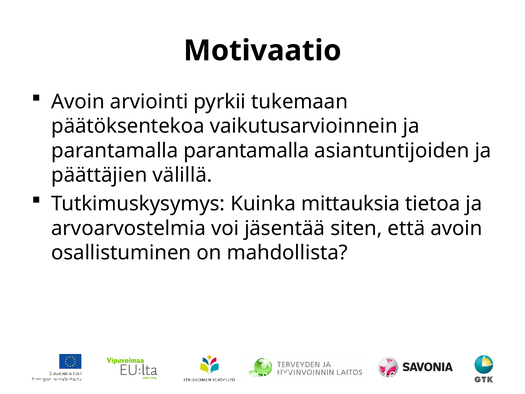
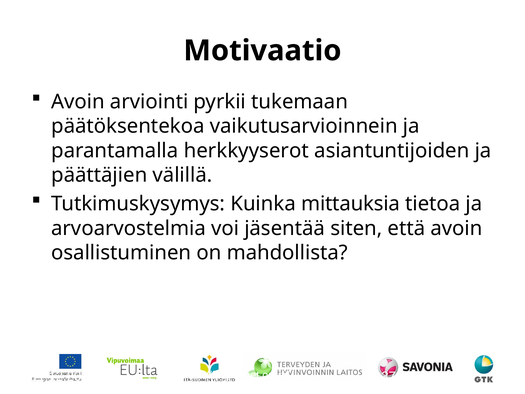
parantamalla parantamalla: parantamalla -> herkkyyserot
16: 16 -> 37
